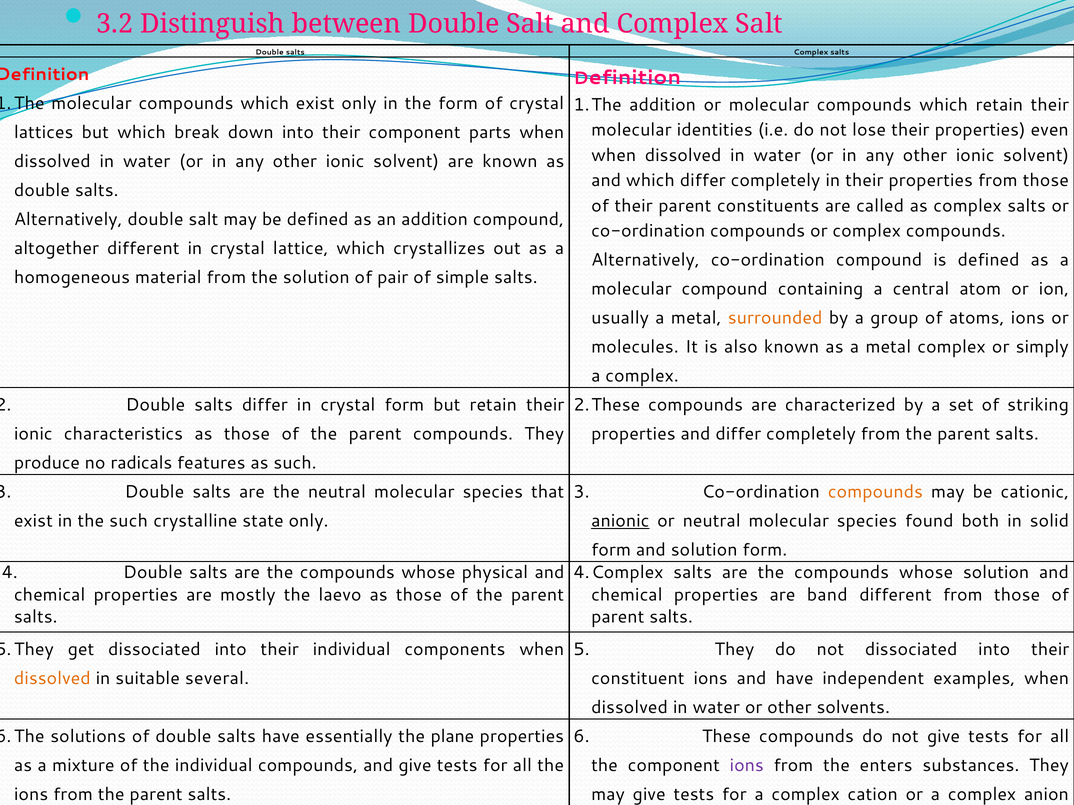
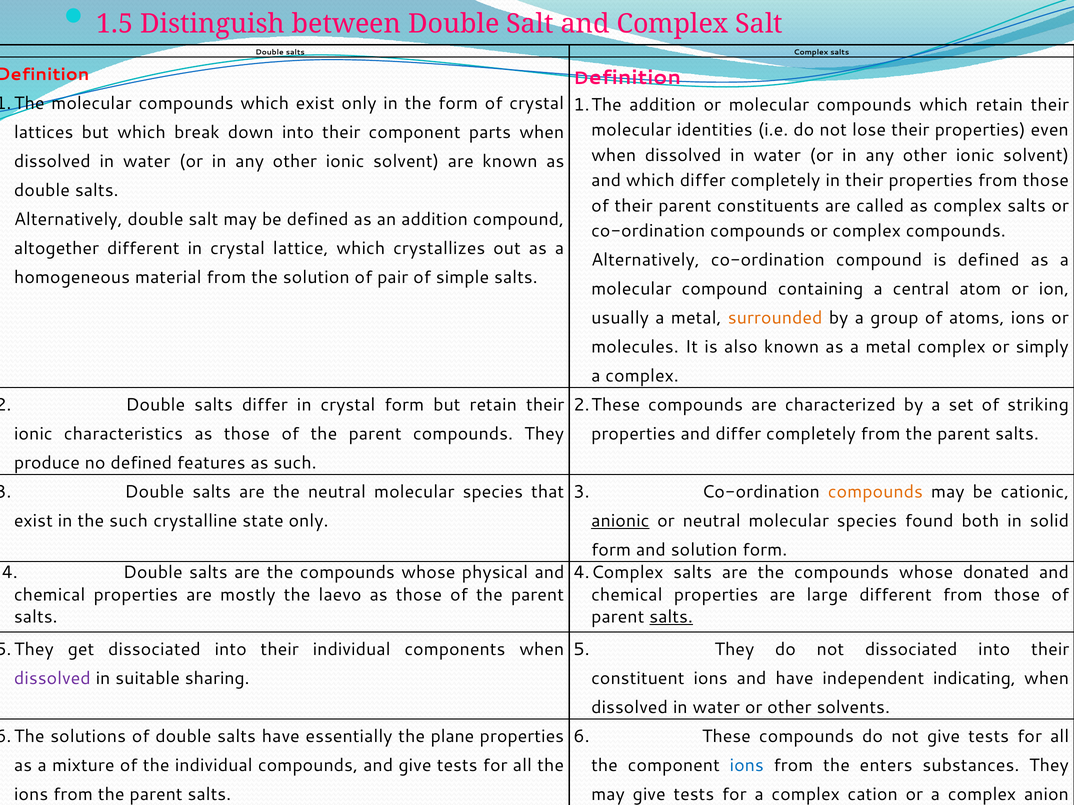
3.2: 3.2 -> 1.5
no radicals: radicals -> defined
whose solution: solution -> donated
band: band -> large
salts at (671, 617) underline: none -> present
dissolved at (52, 679) colour: orange -> purple
several: several -> sharing
examples: examples -> indicating
ions at (747, 766) colour: purple -> blue
